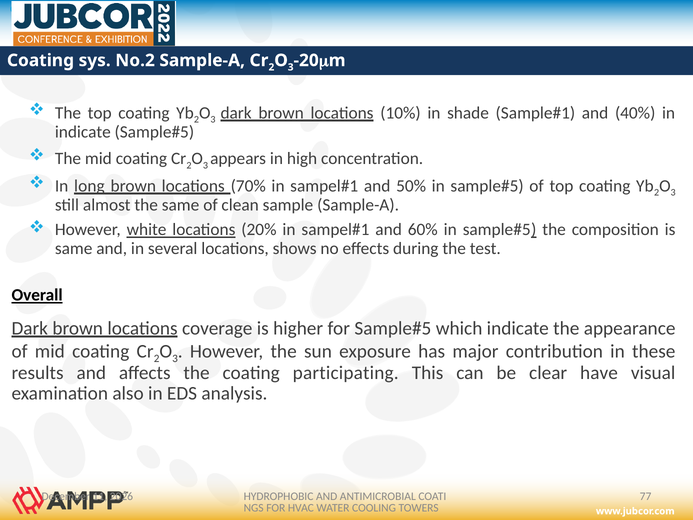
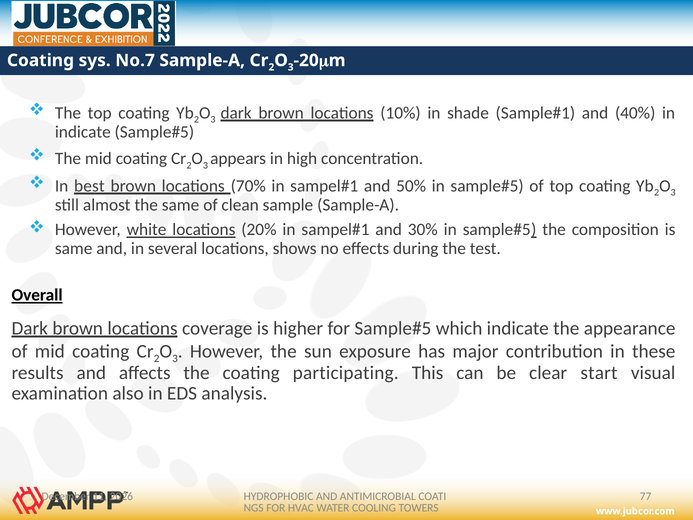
No.2: No.2 -> No.7
long: long -> best
60%: 60% -> 30%
have: have -> start
